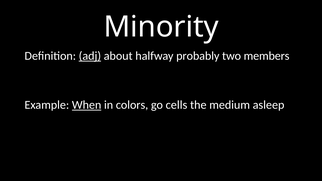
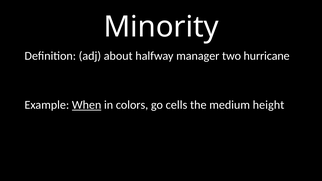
adj underline: present -> none
probably: probably -> manager
members: members -> hurricane
asleep: asleep -> height
